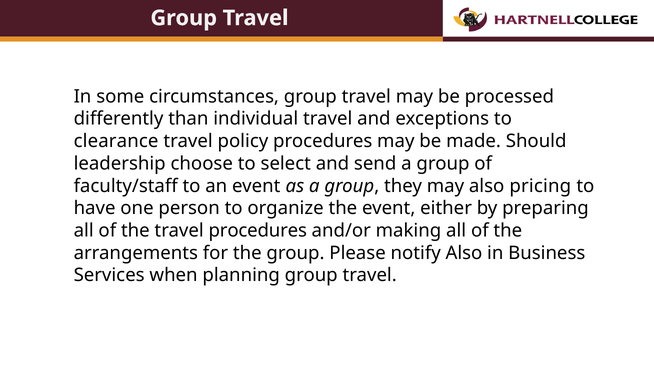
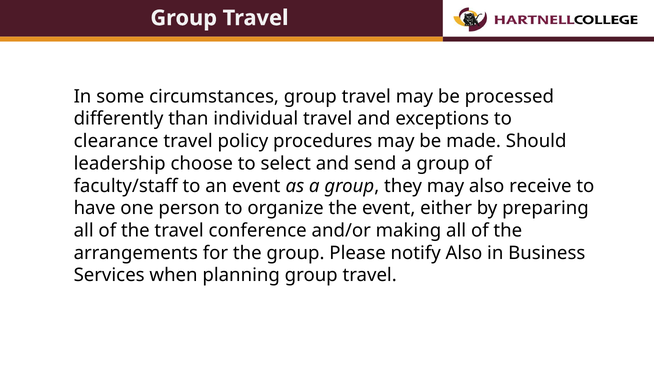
pricing: pricing -> receive
travel procedures: procedures -> conference
